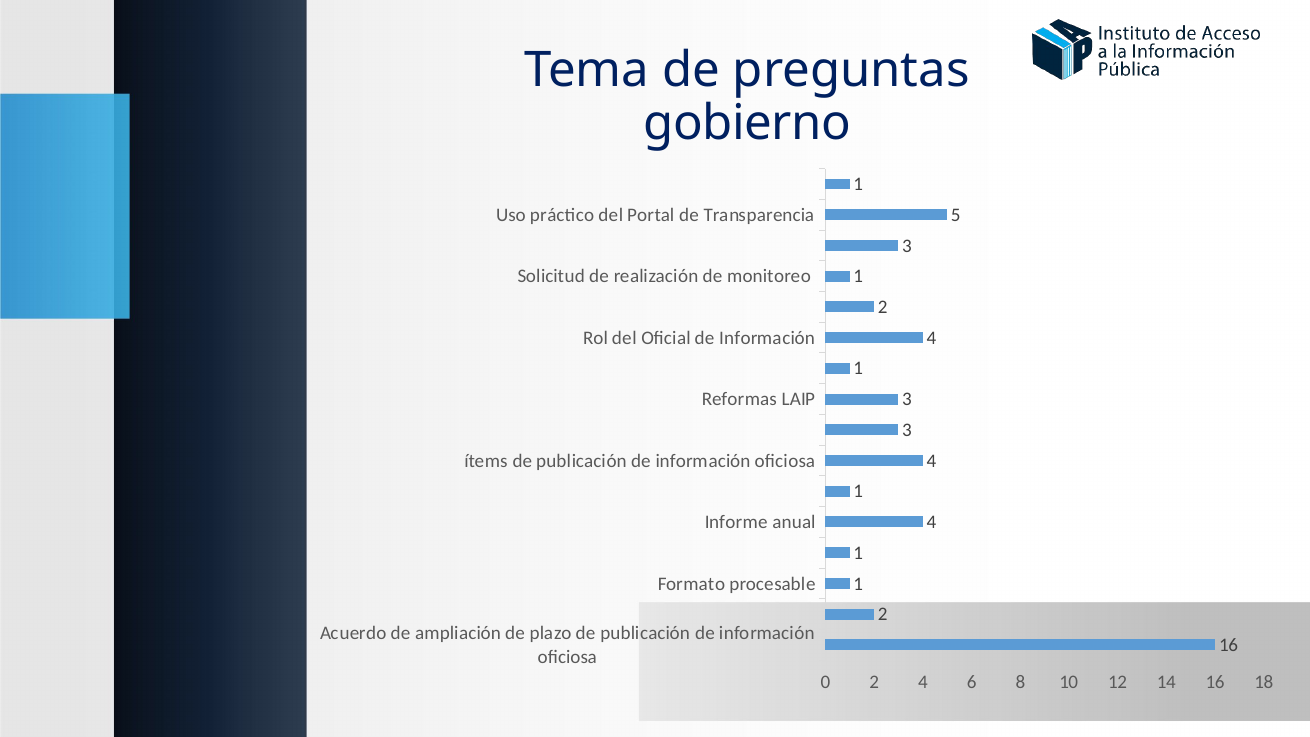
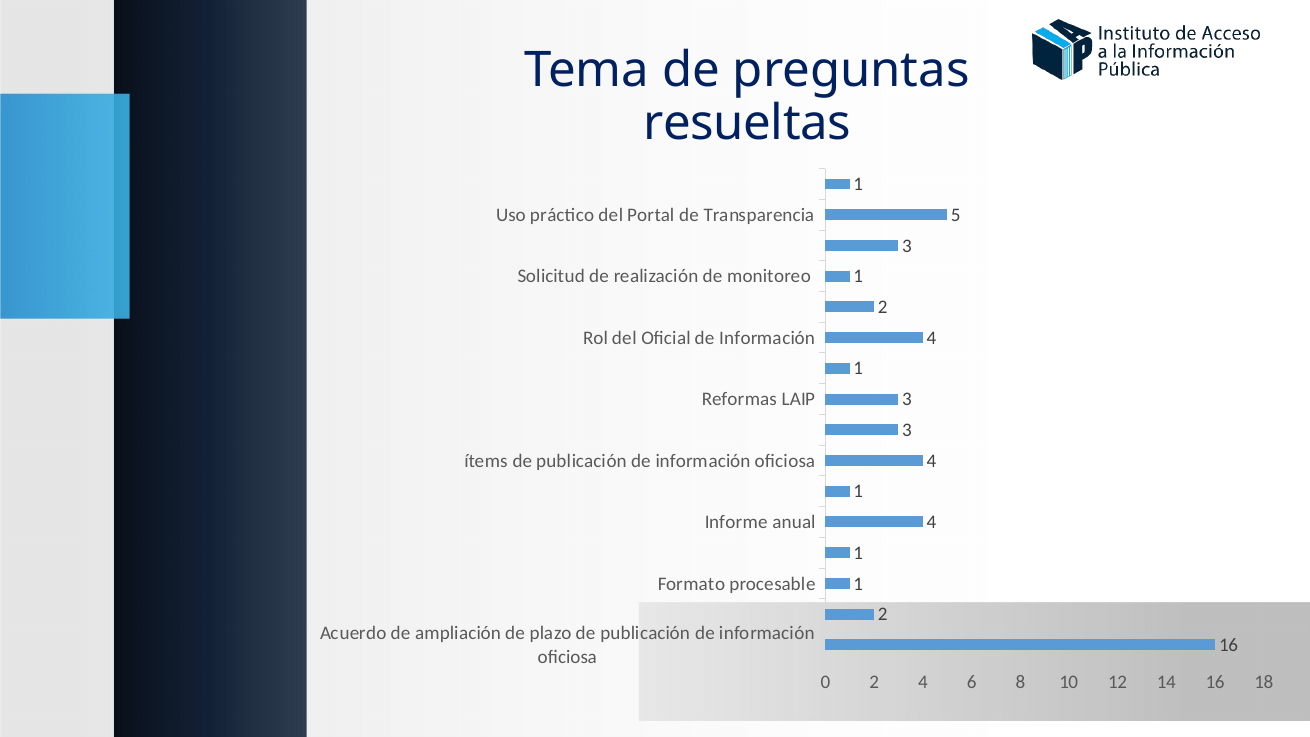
gobierno: gobierno -> resueltas
